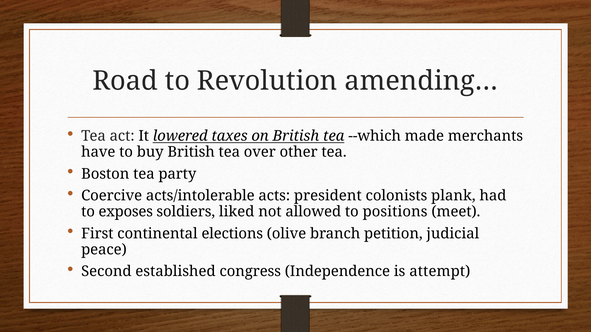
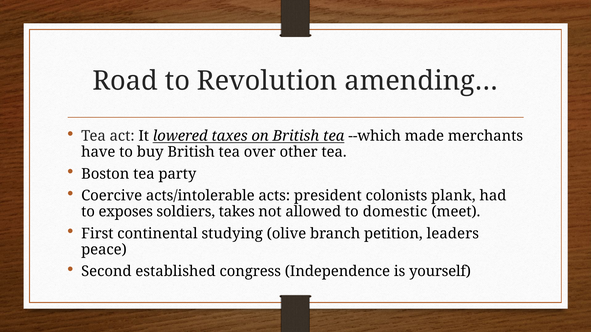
liked: liked -> takes
positions: positions -> domestic
elections: elections -> studying
judicial: judicial -> leaders
attempt: attempt -> yourself
